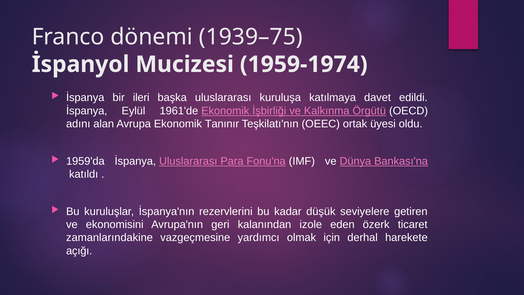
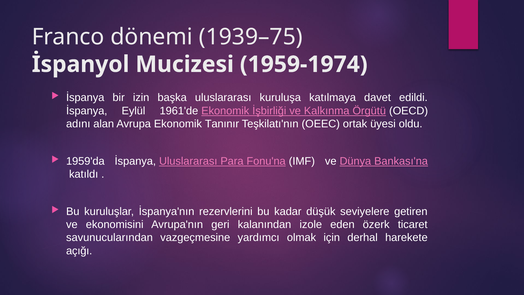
ileri: ileri -> izin
zamanlarındakine: zamanlarındakine -> savunucularından
